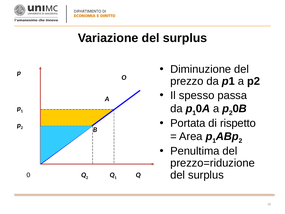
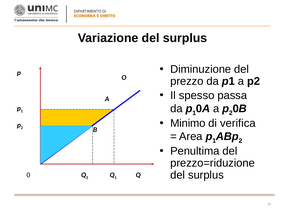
Portata: Portata -> Minimo
rispetto: rispetto -> verifica
